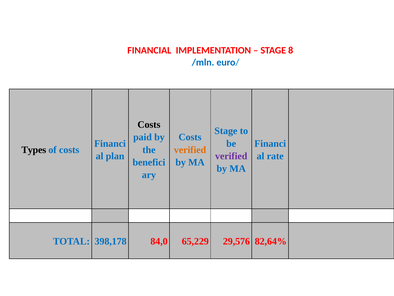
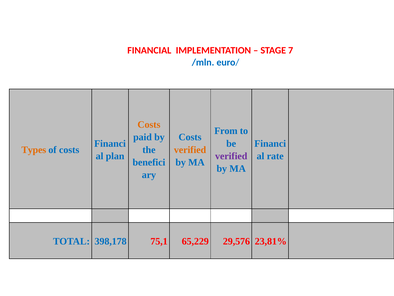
8: 8 -> 7
Costs at (149, 124) colour: black -> orange
Stage at (226, 131): Stage -> From
Types colour: black -> orange
84,0: 84,0 -> 75,1
82,64%: 82,64% -> 23,81%
